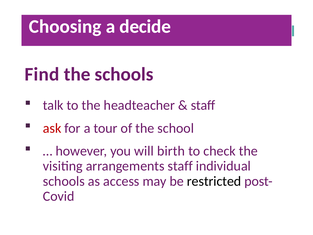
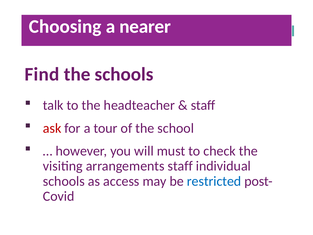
decide: decide -> nearer
birth: birth -> must
restricted colour: black -> blue
